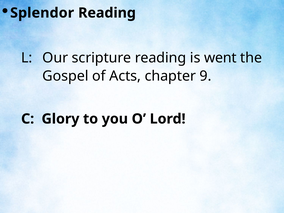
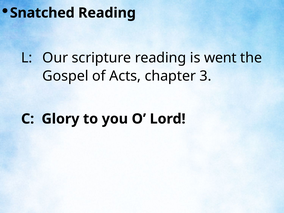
Splendor: Splendor -> Snatched
9: 9 -> 3
